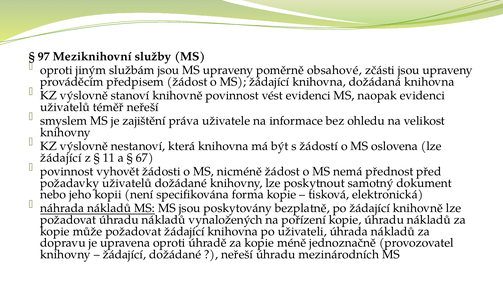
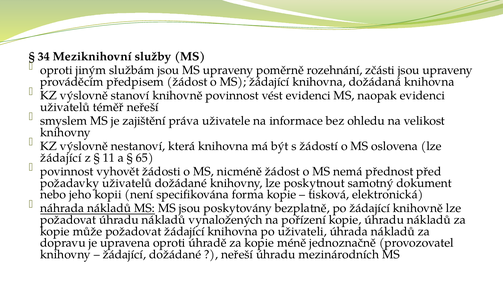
97: 97 -> 34
obsahové: obsahové -> rozehnání
67: 67 -> 65
